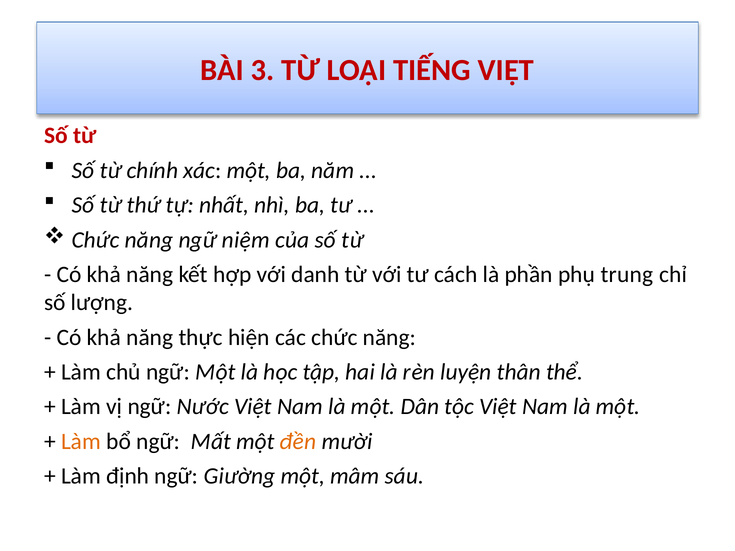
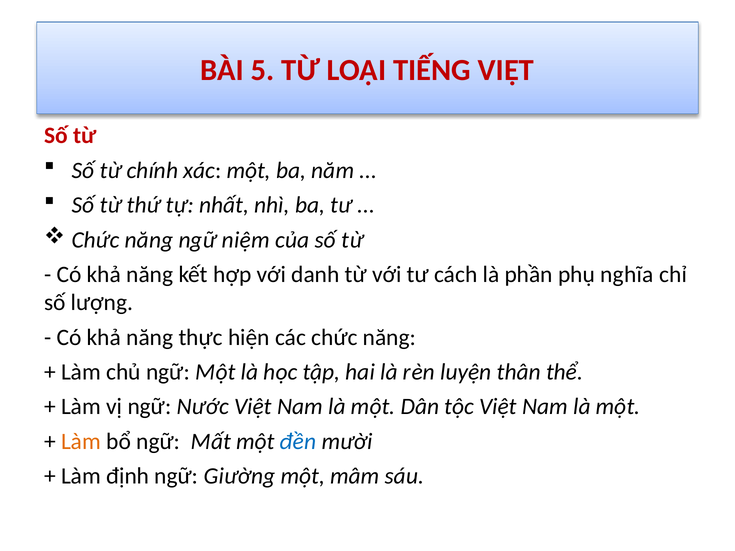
3: 3 -> 5
trung: trung -> nghĩa
đền colour: orange -> blue
